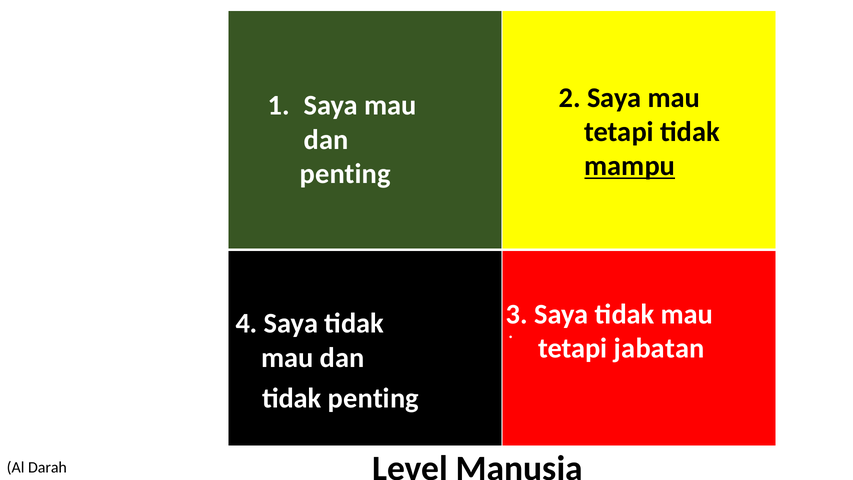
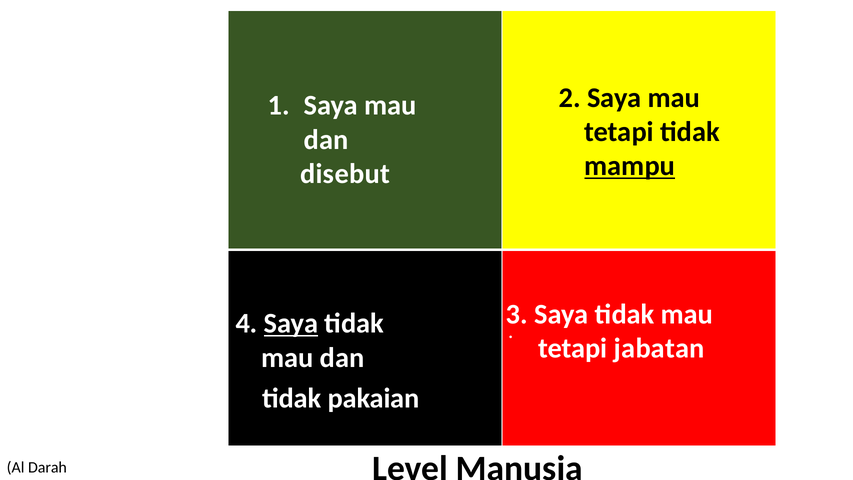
penting at (345, 174): penting -> disebut
Saya at (291, 323) underline: none -> present
tidak penting: penting -> pakaian
